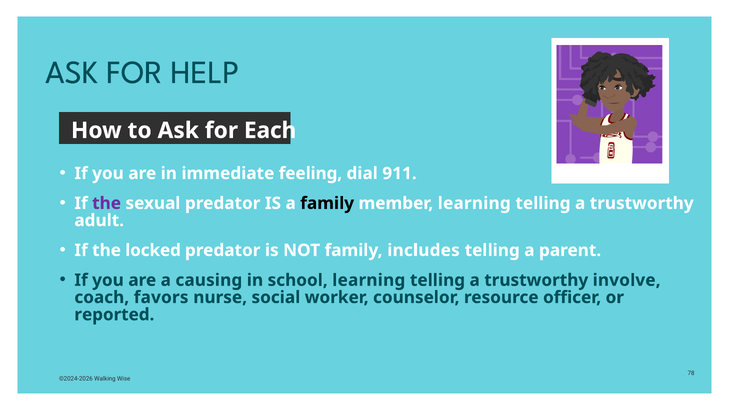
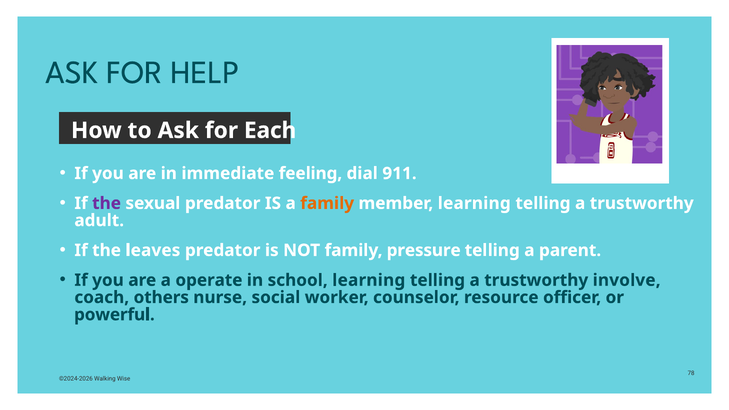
family at (327, 203) colour: black -> orange
locked: locked -> leaves
includes: includes -> pressure
causing: causing -> operate
favors: favors -> others
reported: reported -> powerful
